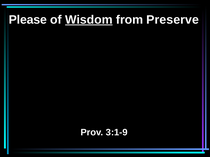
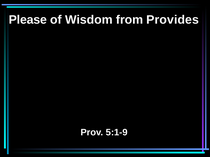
Wisdom underline: present -> none
Preserve: Preserve -> Provides
3:1-9: 3:1-9 -> 5:1-9
